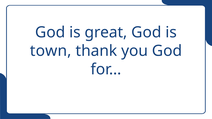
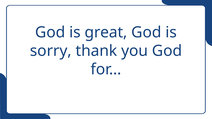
town: town -> sorry
